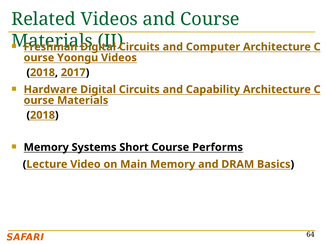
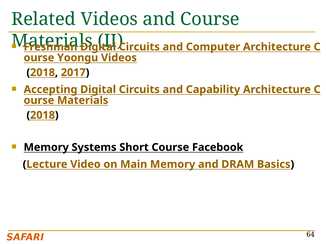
Hardware: Hardware -> Accepting
Performs: Performs -> Facebook
